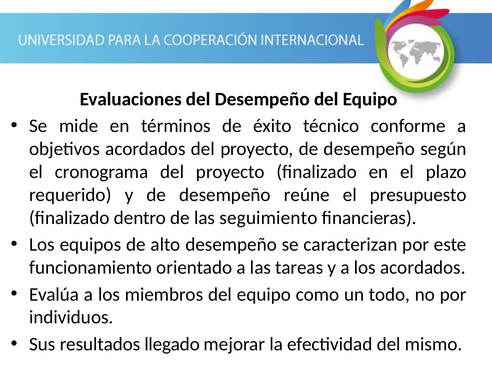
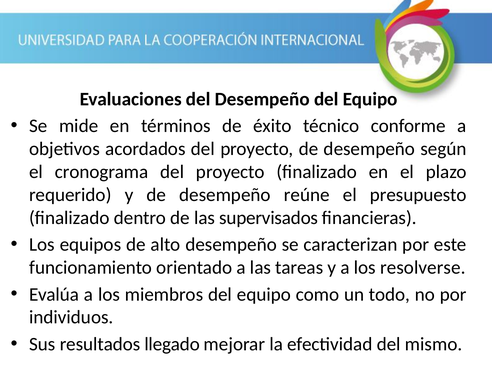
seguimiento: seguimiento -> supervisados
los acordados: acordados -> resolverse
